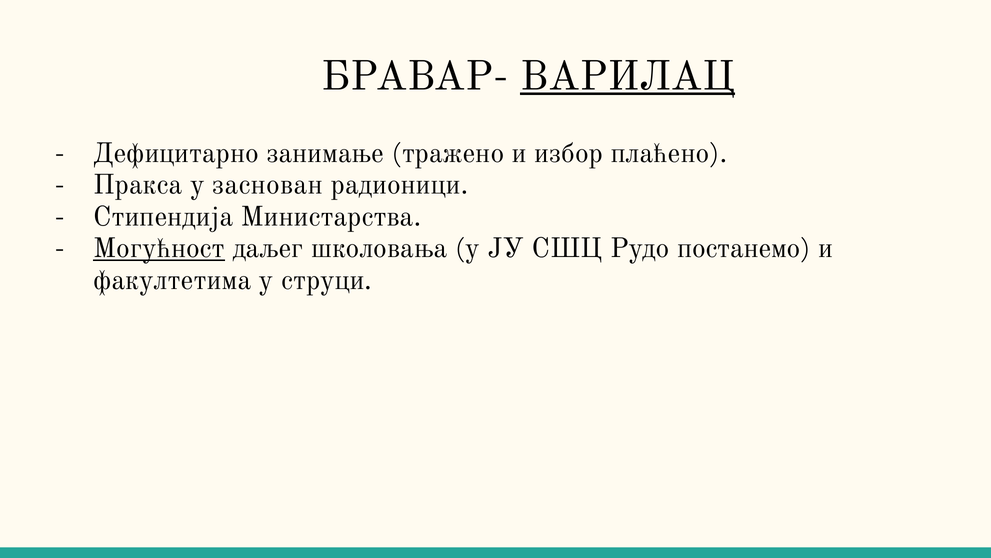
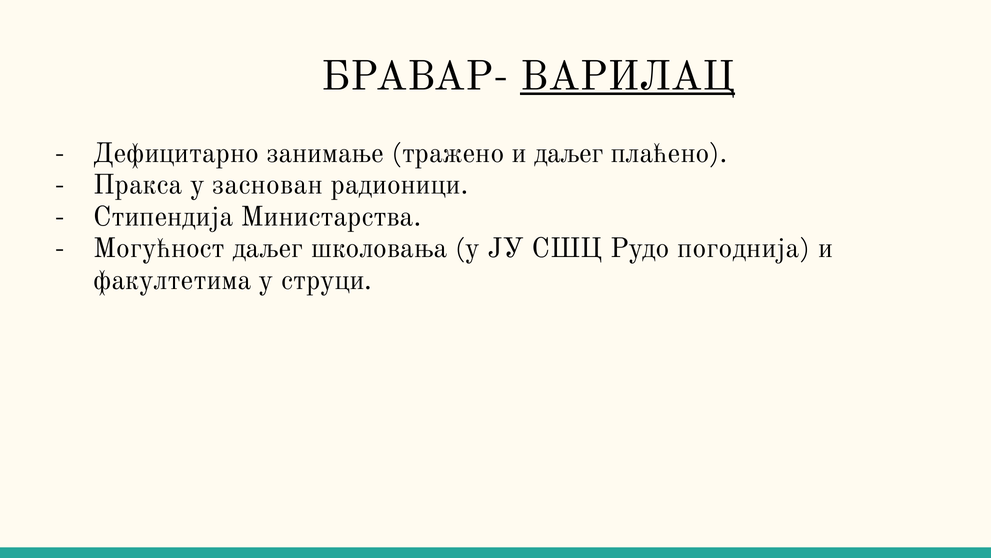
и избор: избор -> даљег
Могућност underline: present -> none
постанемо: постанемо -> погоднија
